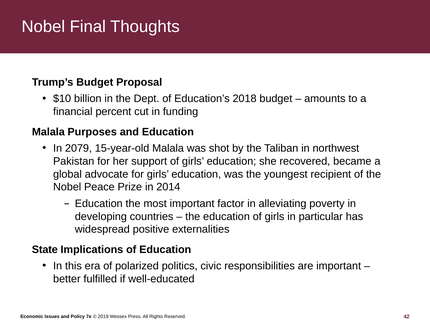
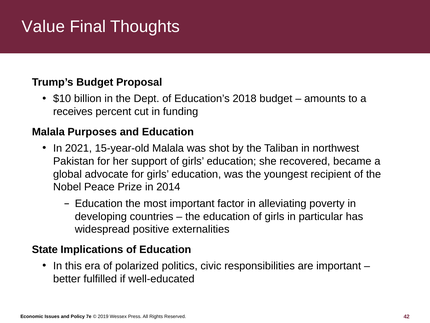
Nobel at (43, 27): Nobel -> Value
financial: financial -> receives
2079: 2079 -> 2021
